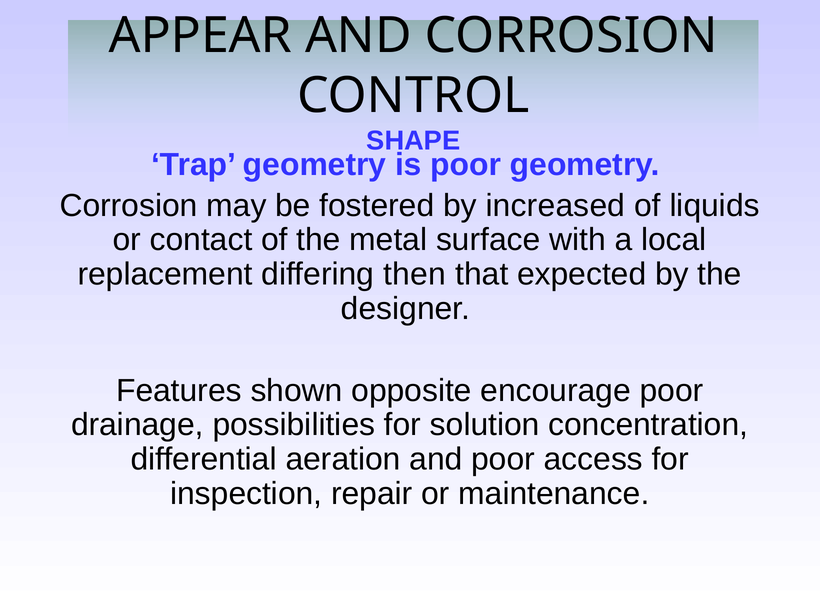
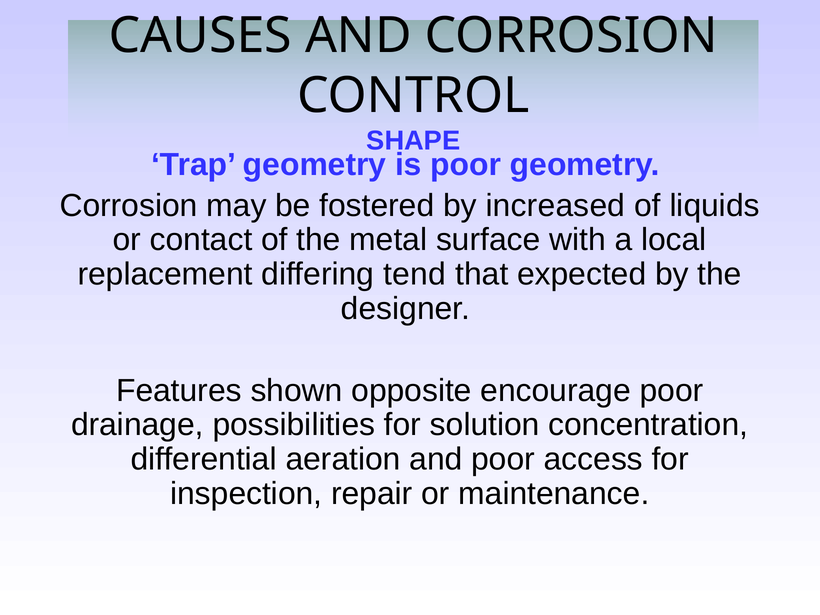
APPEAR: APPEAR -> CAUSES
then: then -> tend
